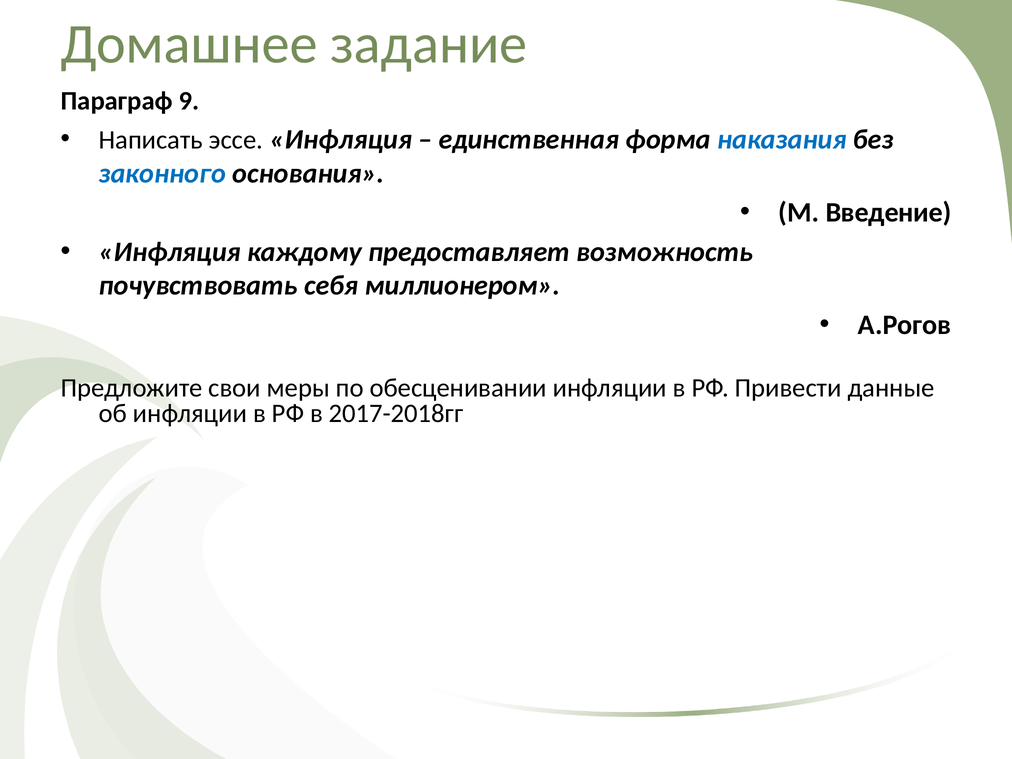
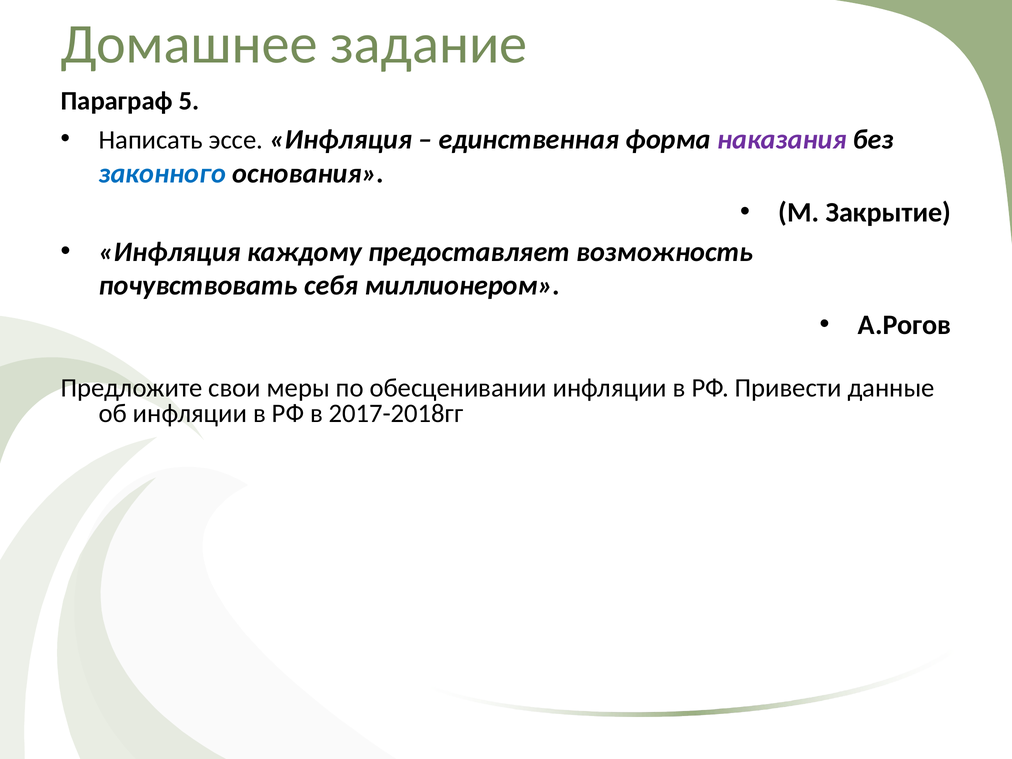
9: 9 -> 5
наказания colour: blue -> purple
Введение: Введение -> Закрытие
